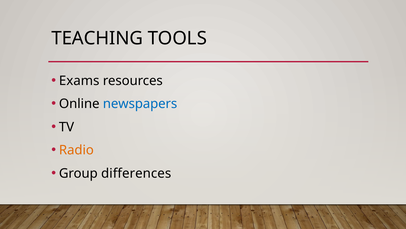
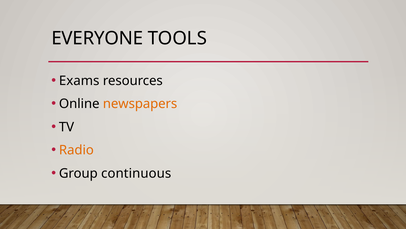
TEACHING: TEACHING -> EVERYONE
newspapers colour: blue -> orange
differences: differences -> continuous
